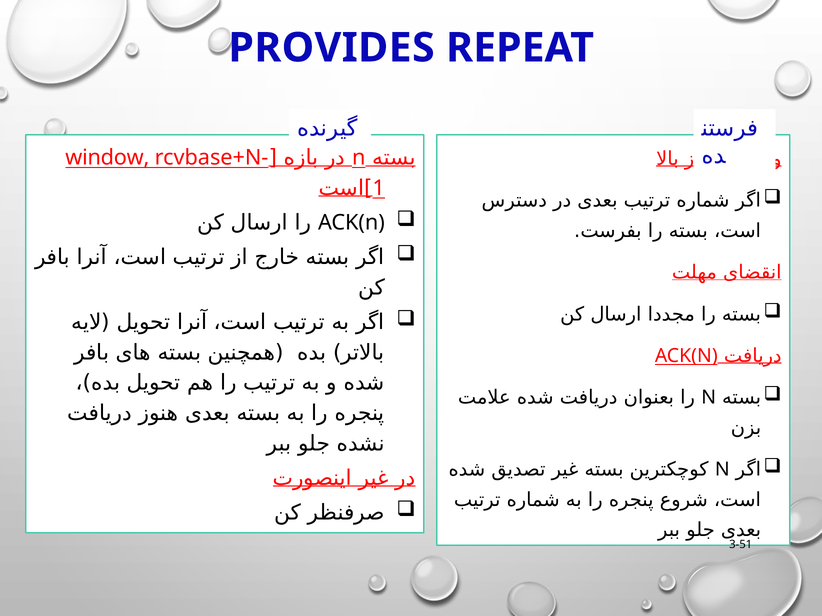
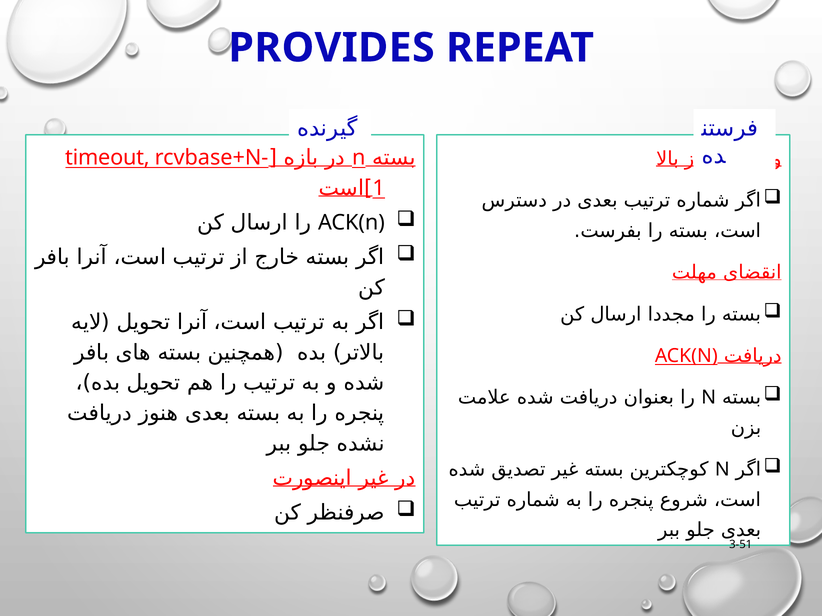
window: window -> timeout
